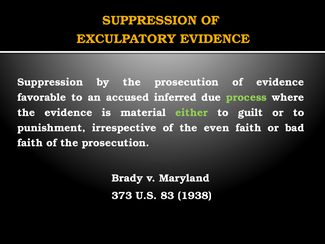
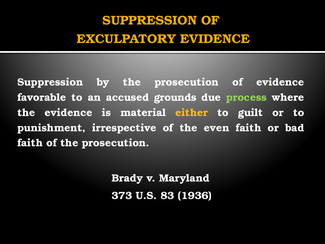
inferred: inferred -> grounds
either colour: light green -> yellow
1938: 1938 -> 1936
